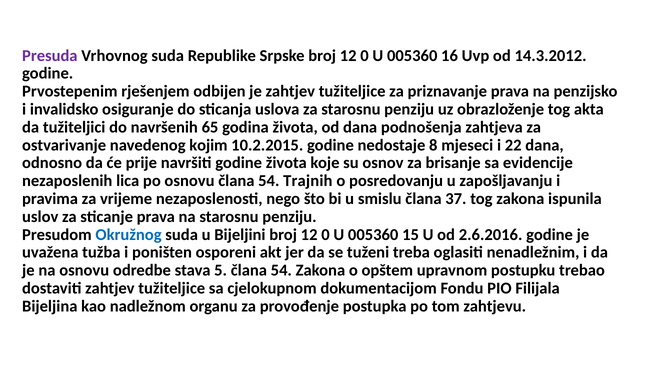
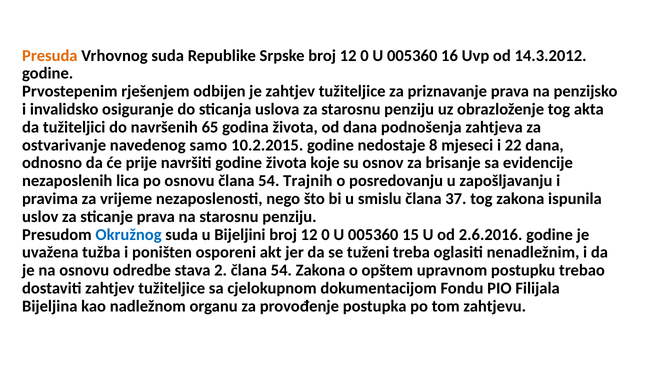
Presuda colour: purple -> orange
kojim: kojim -> samo
5: 5 -> 2
